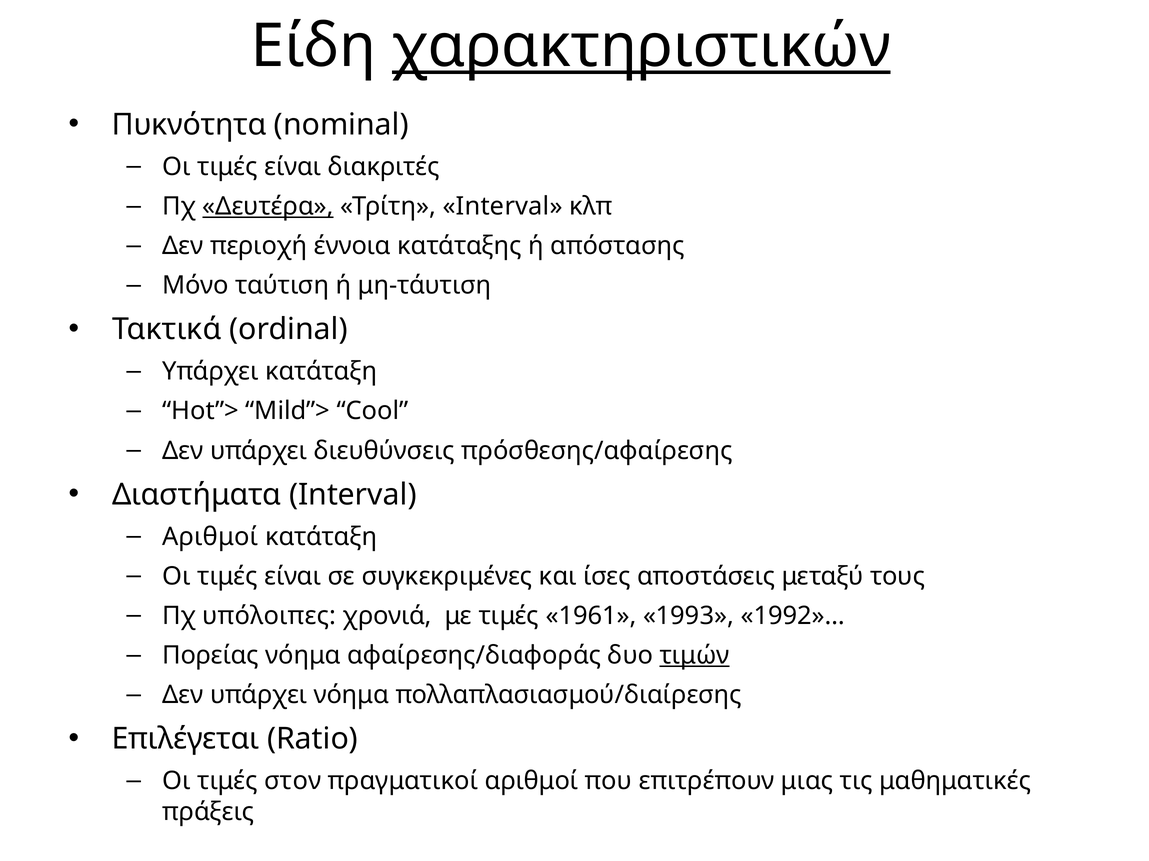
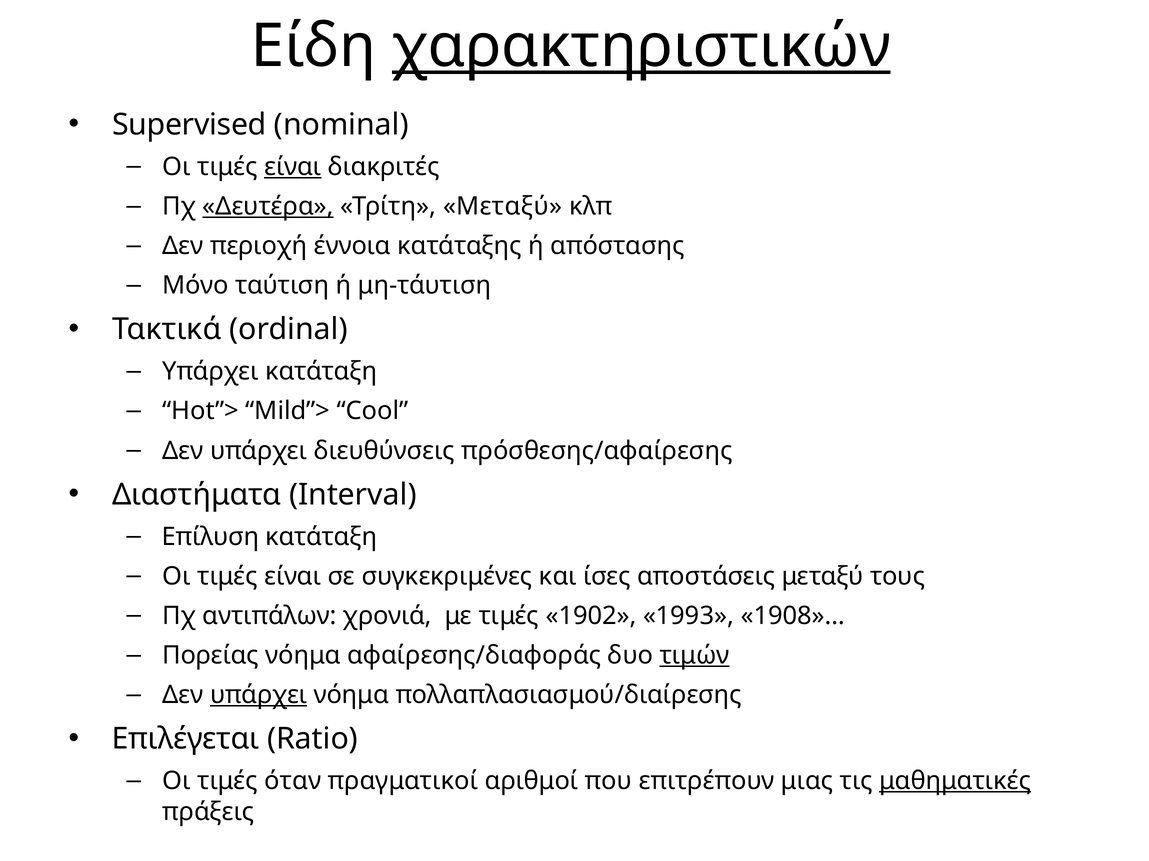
Πυκνότητα: Πυκνότητα -> Supervised
είναι at (293, 167) underline: none -> present
Τρίτη Interval: Interval -> Μεταξύ
Αριθμοί at (210, 537): Αριθμοί -> Επίλυση
υπόλοιπες: υπόλοιπες -> αντιπάλων
1961: 1961 -> 1902
1992»…: 1992»… -> 1908»…
υπάρχει at (259, 696) underline: none -> present
στον: στον -> όταν
μαθηματικές underline: none -> present
